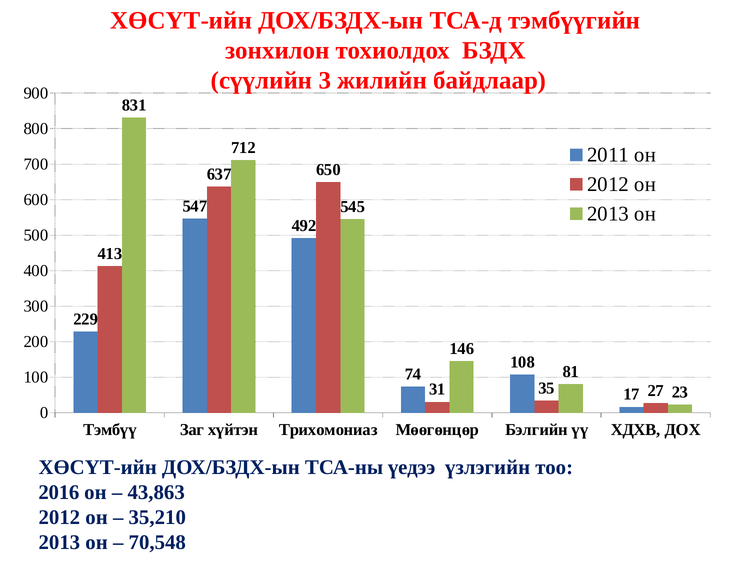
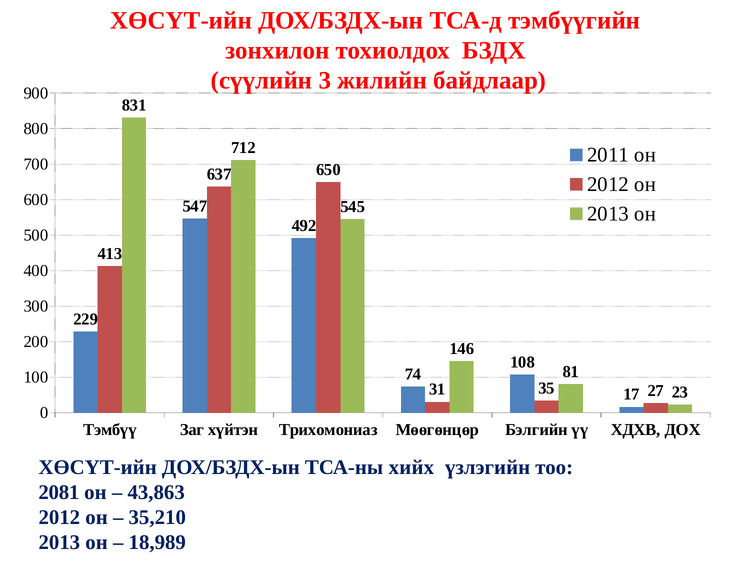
үедээ: үедээ -> хийх
2016: 2016 -> 2081
70,548: 70,548 -> 18,989
